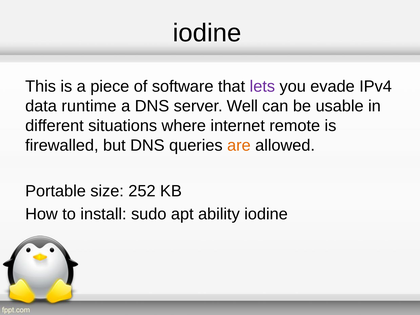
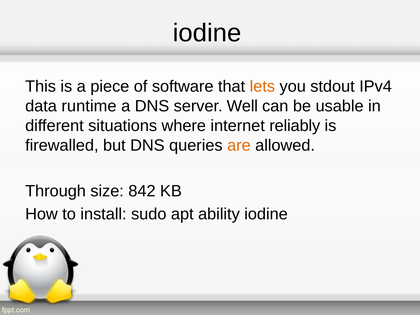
lets colour: purple -> orange
evade: evade -> stdout
remote: remote -> reliably
Portable: Portable -> Through
252: 252 -> 842
